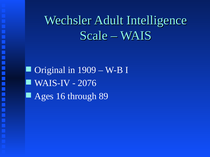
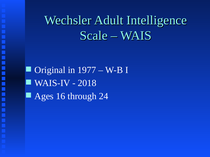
1909: 1909 -> 1977
2076: 2076 -> 2018
89: 89 -> 24
